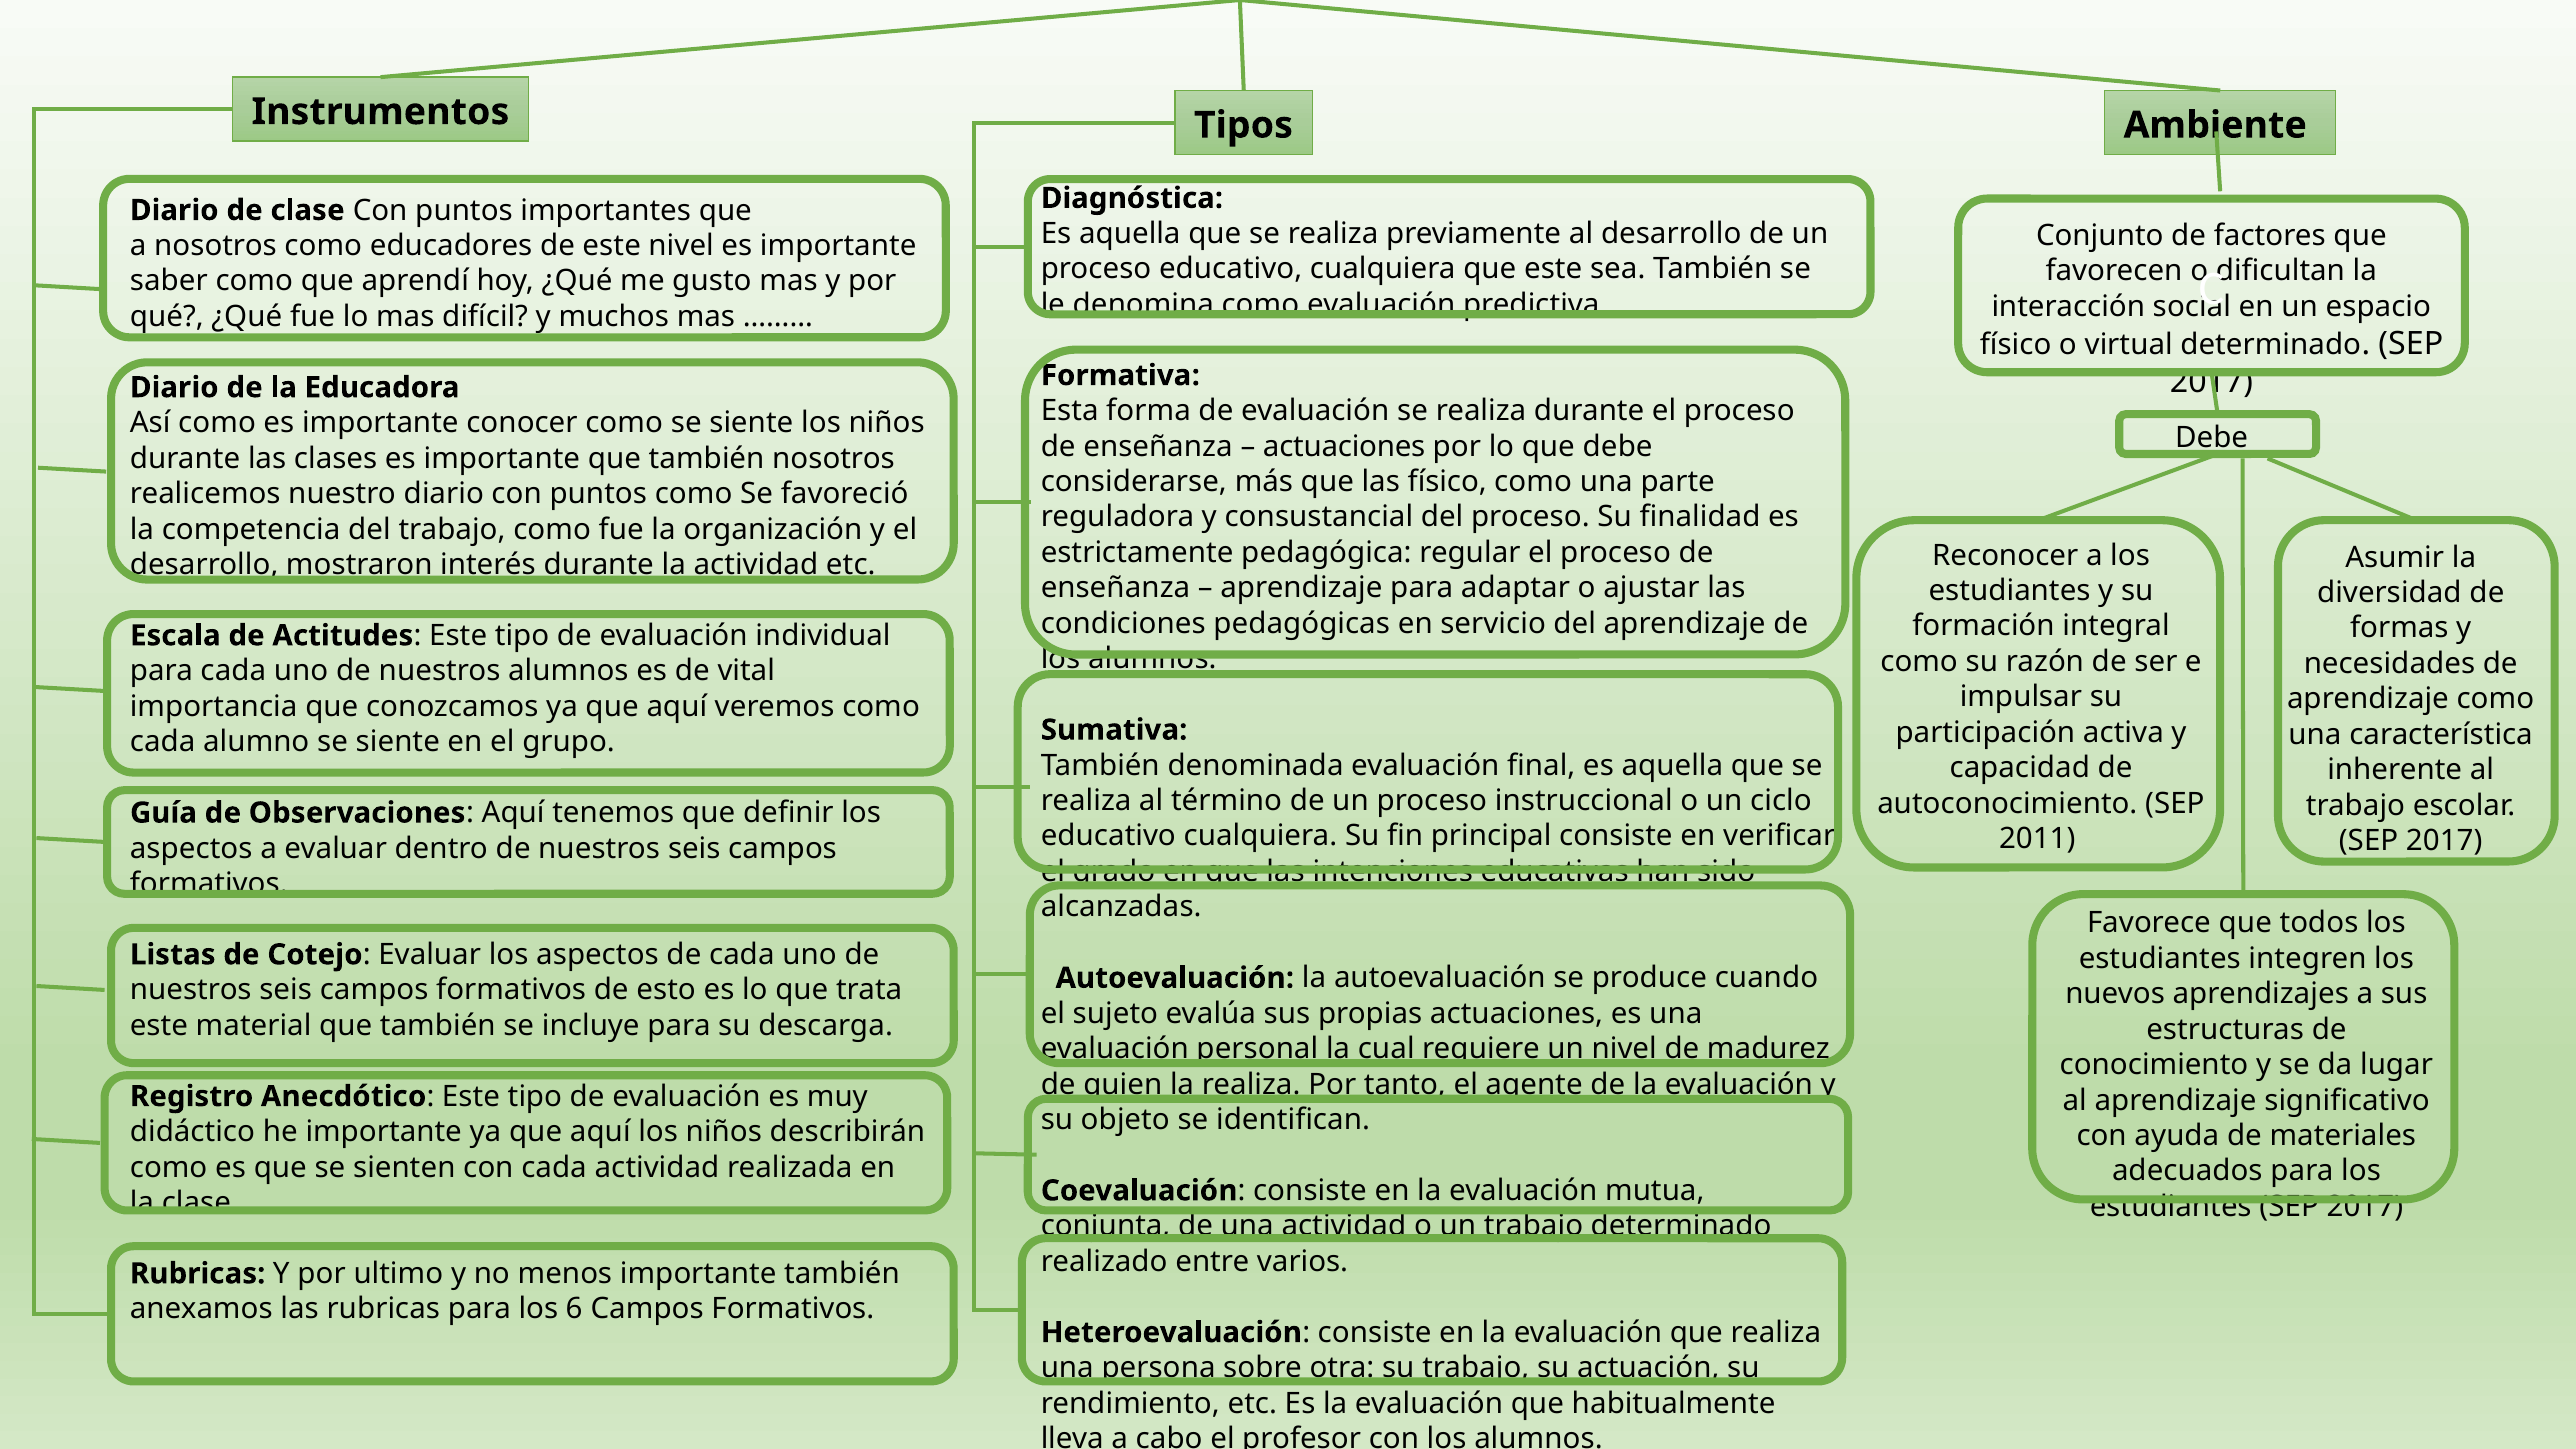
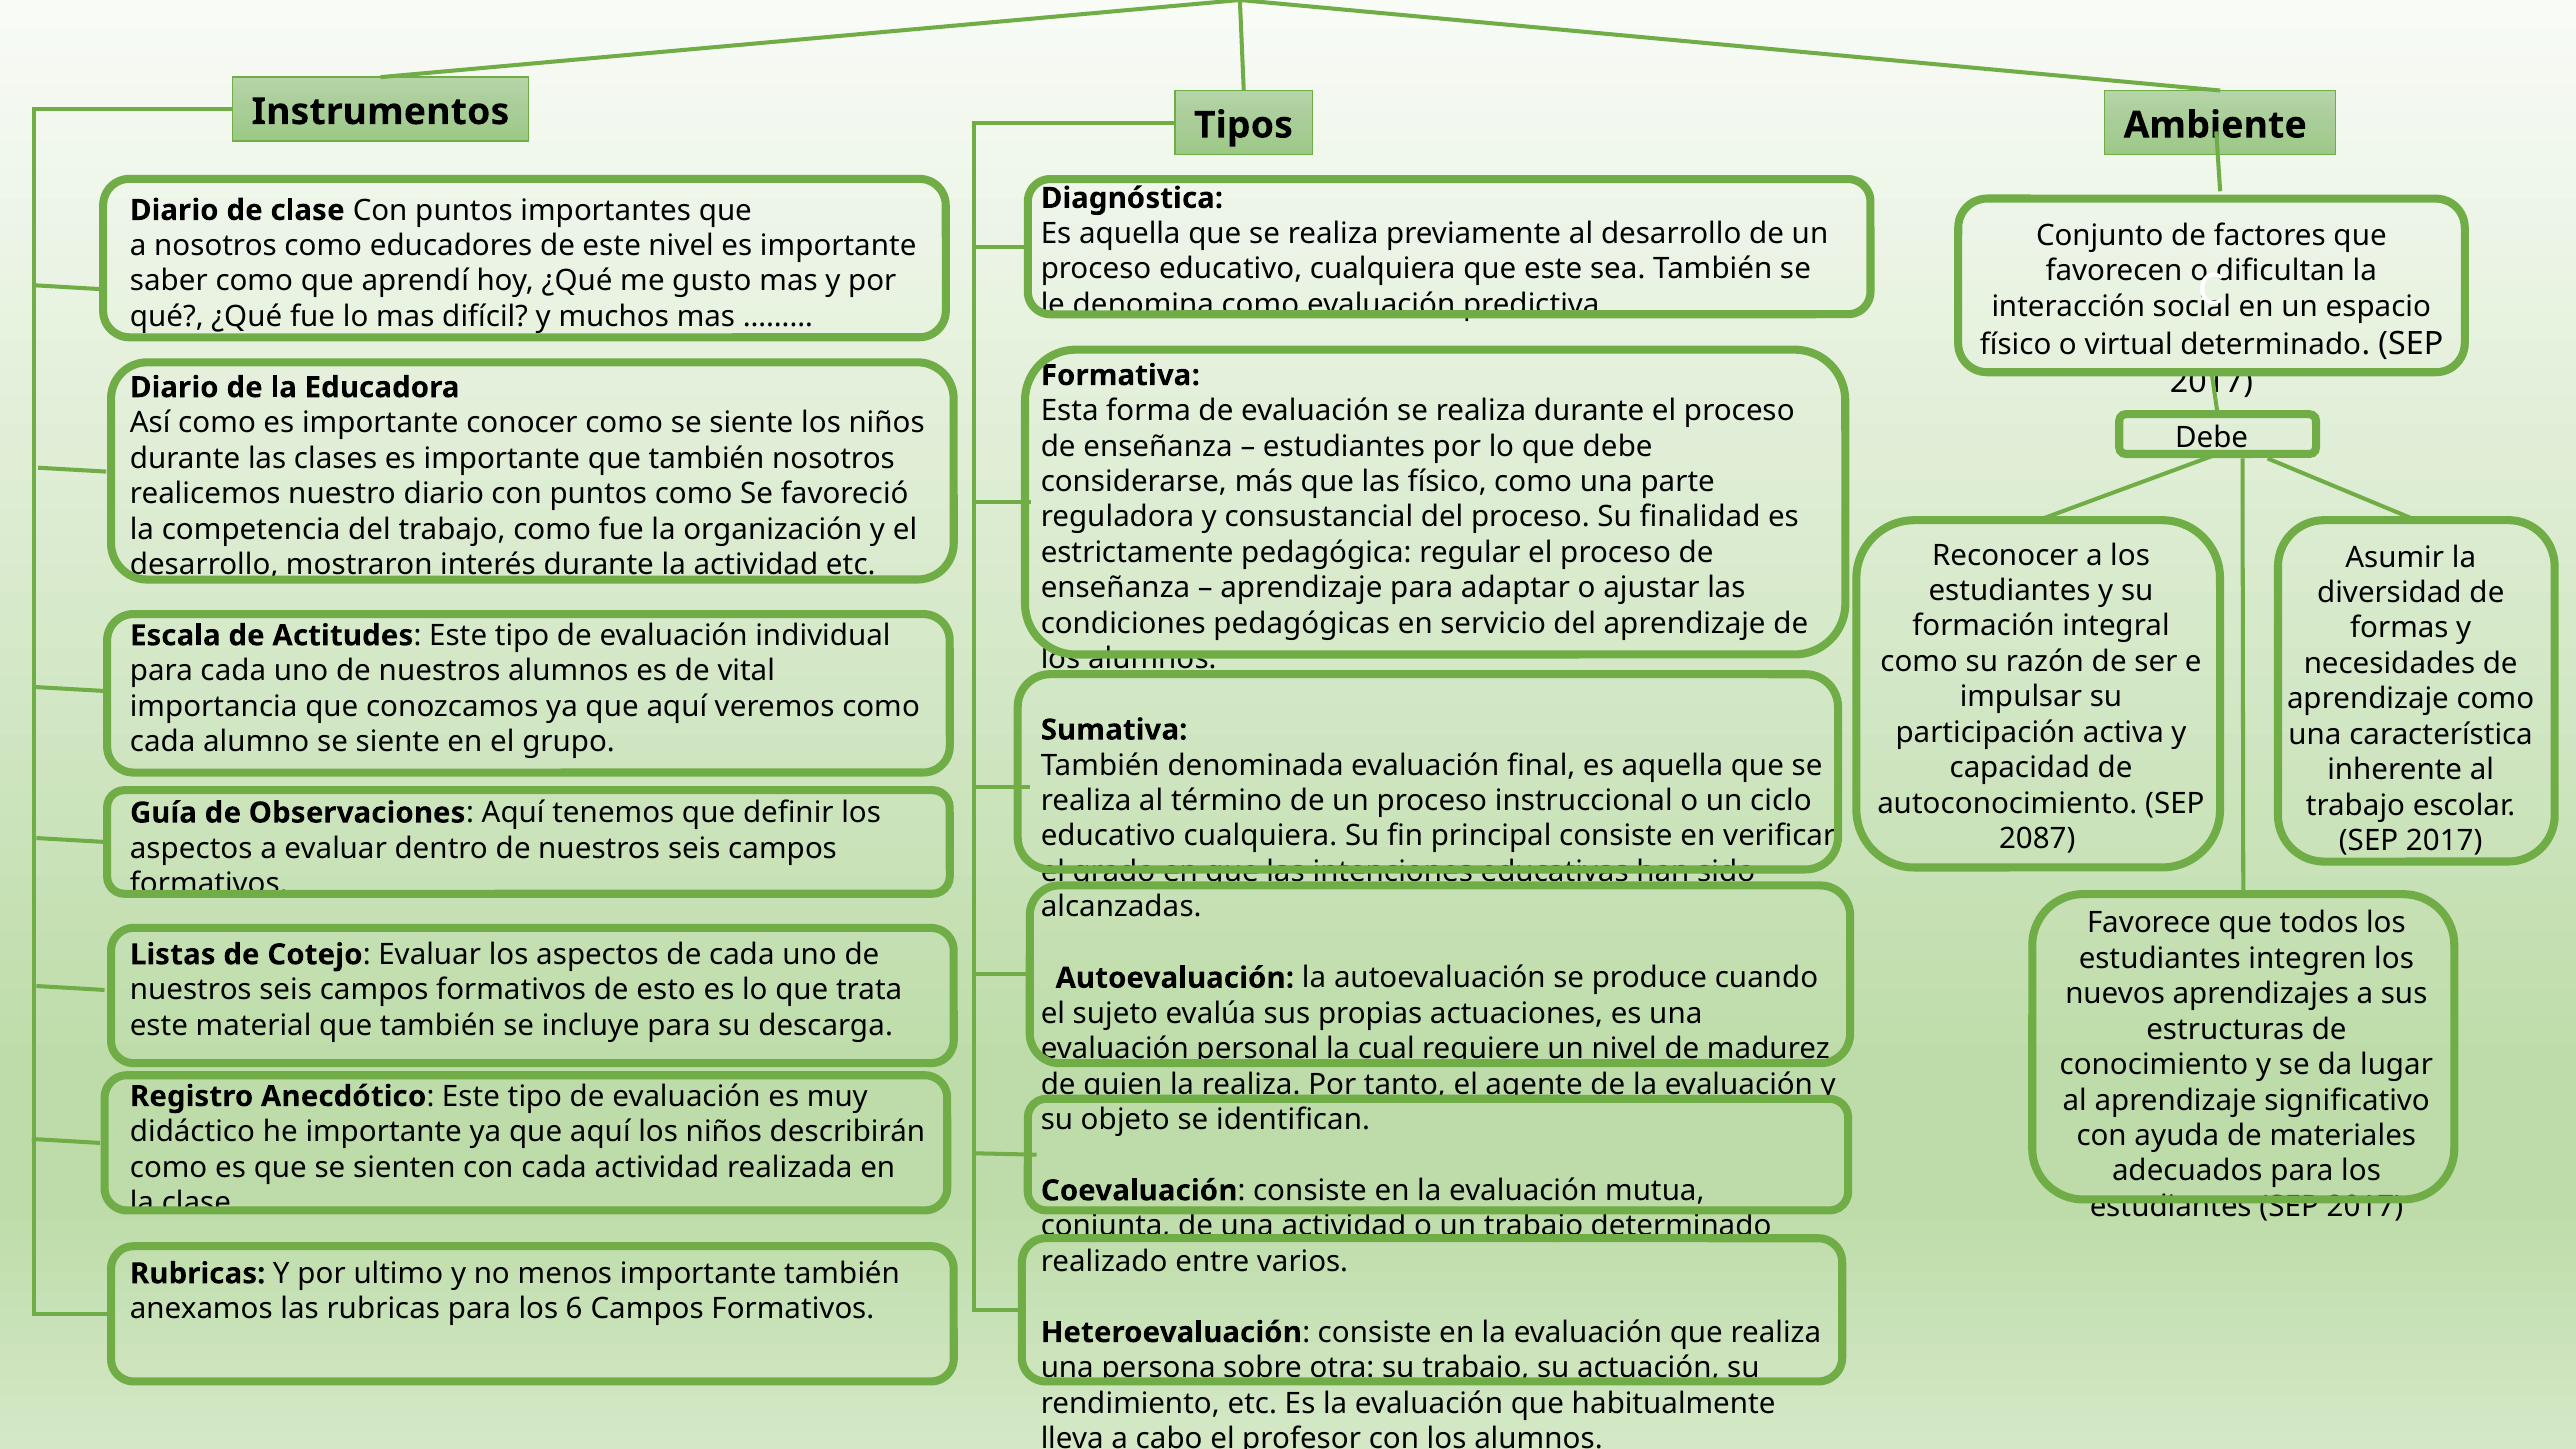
actuaciones at (1344, 446): actuaciones -> estudiantes
2011: 2011 -> 2087
